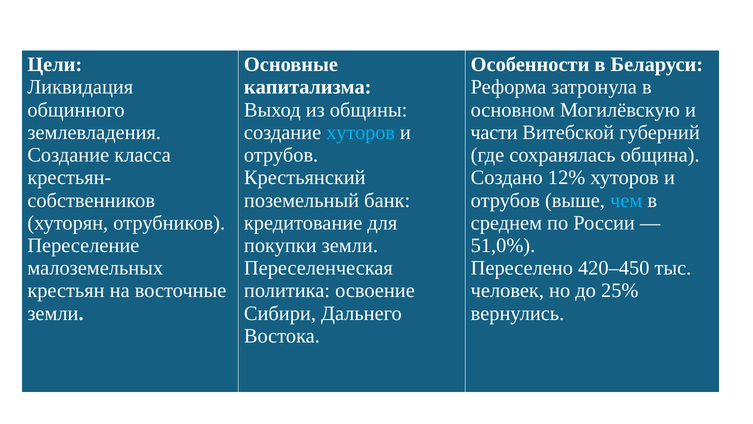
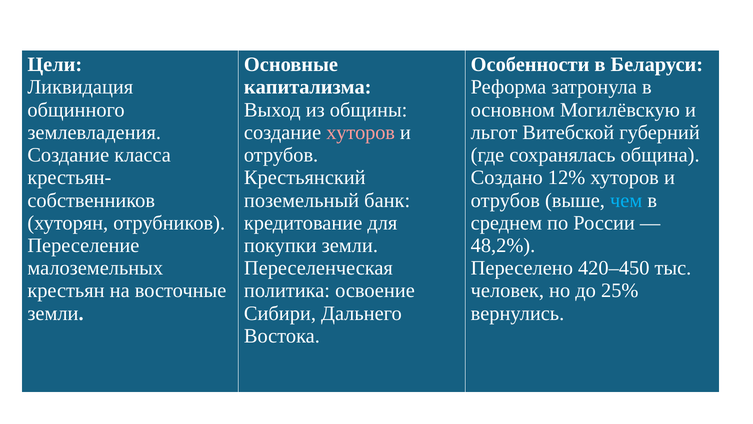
хуторов at (361, 132) colour: light blue -> pink
части: части -> льгот
51,0%: 51,0% -> 48,2%
